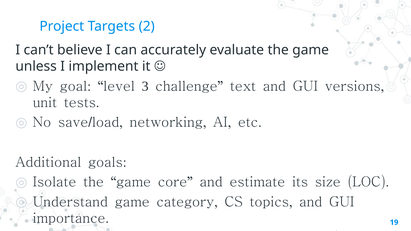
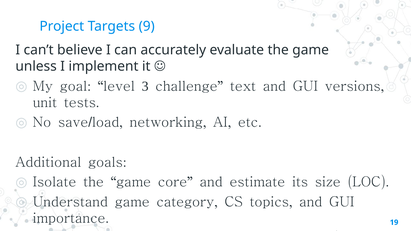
2: 2 -> 9
